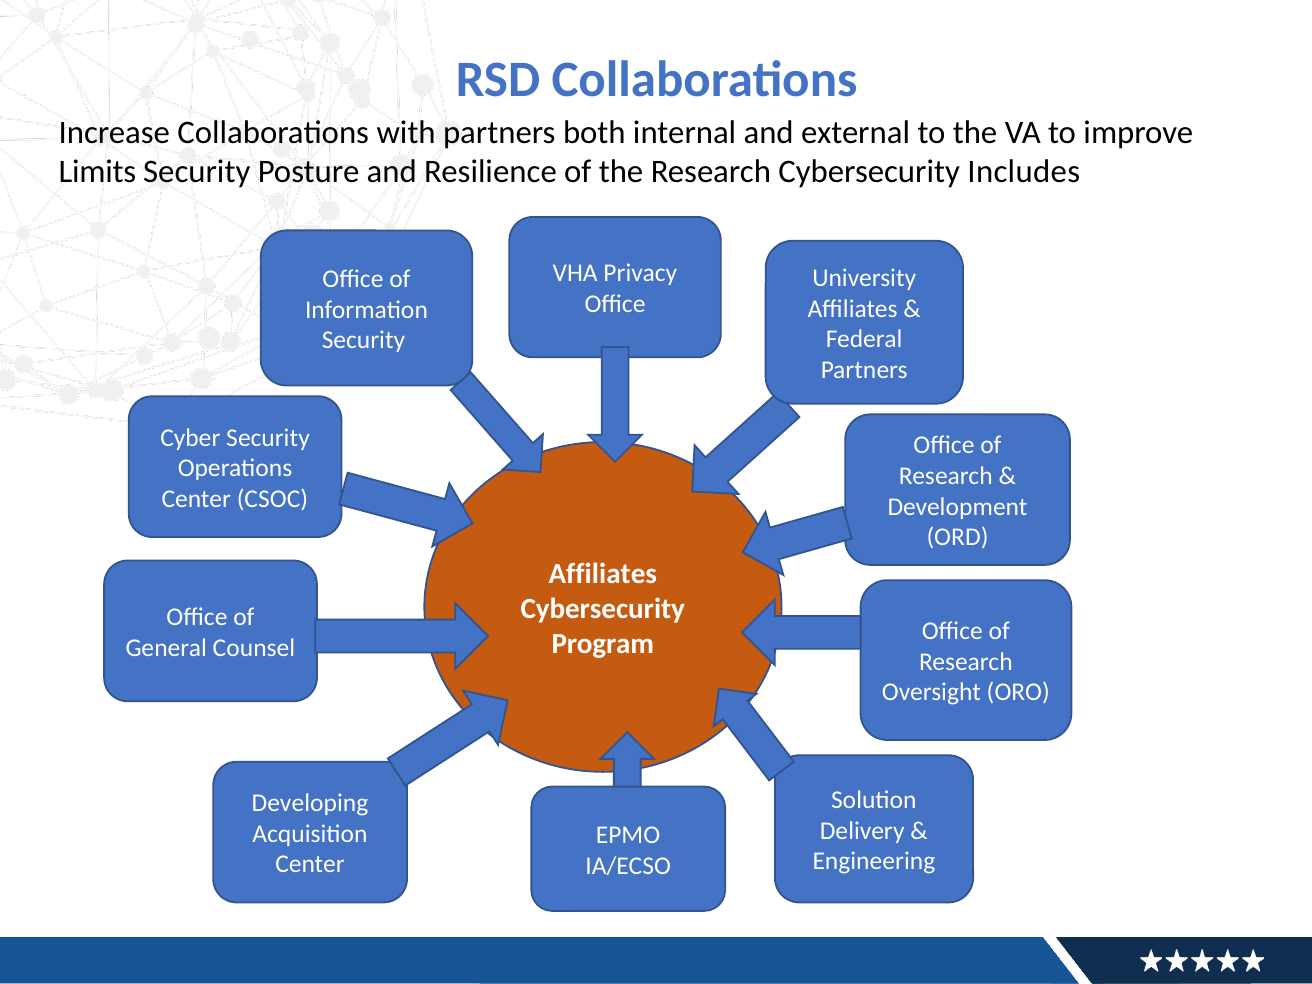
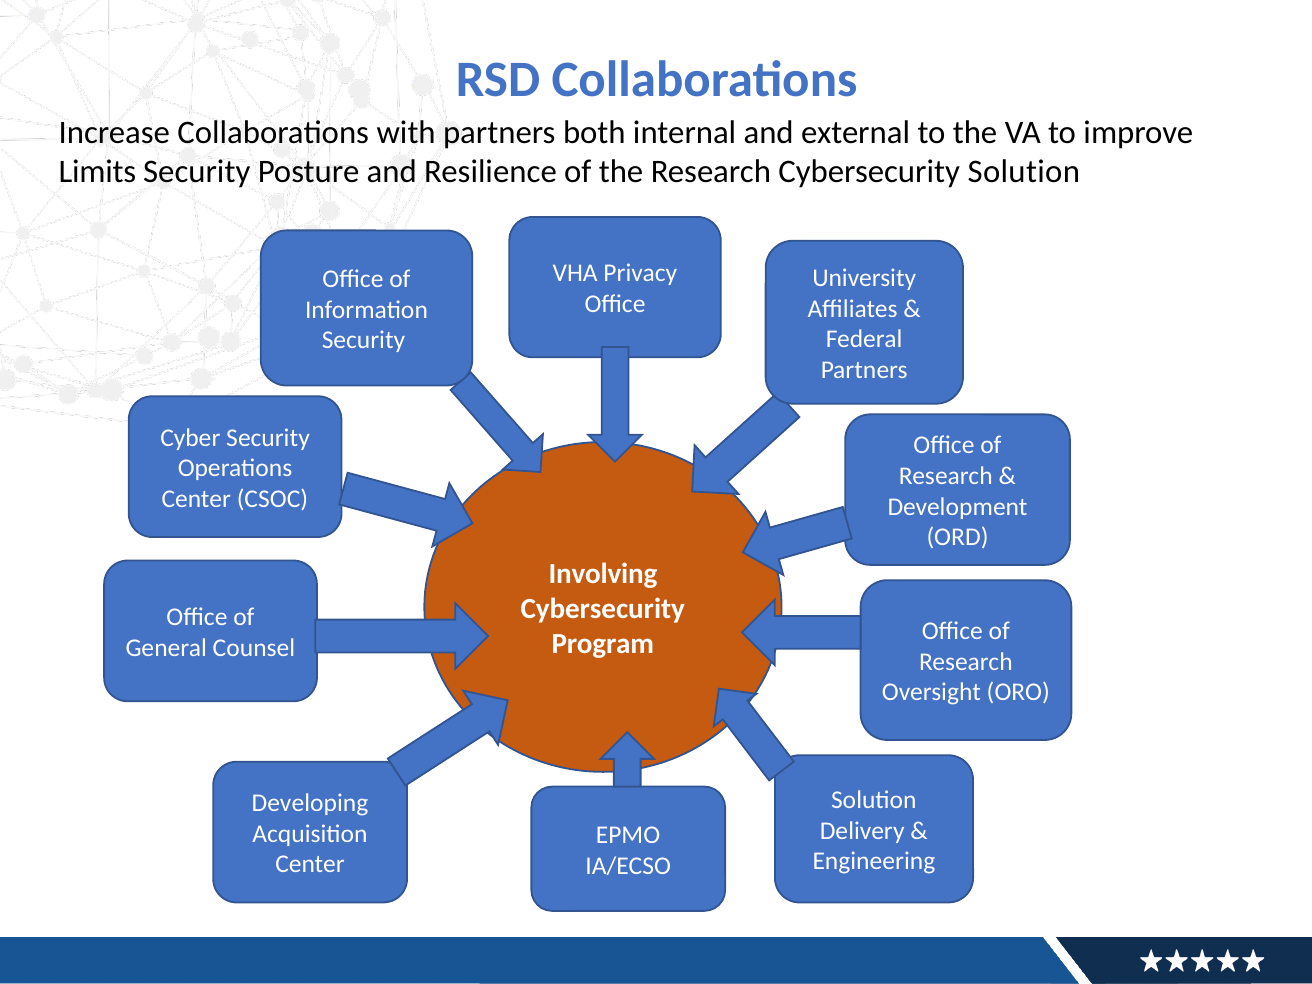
Cybersecurity Includes: Includes -> Solution
Affiliates at (603, 574): Affiliates -> Involving
